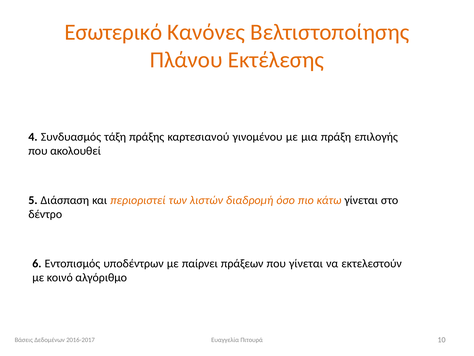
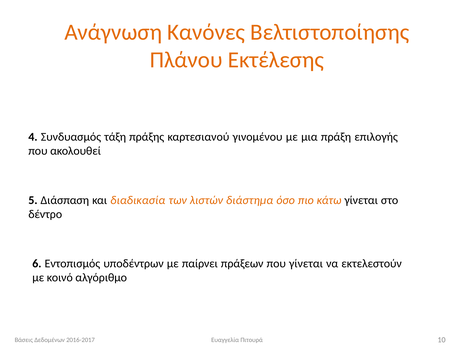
Εσωτερικό: Εσωτερικό -> Ανάγνωση
περιοριστεί: περιοριστεί -> διαδικασία
διαδρομή: διαδρομή -> διάστημα
